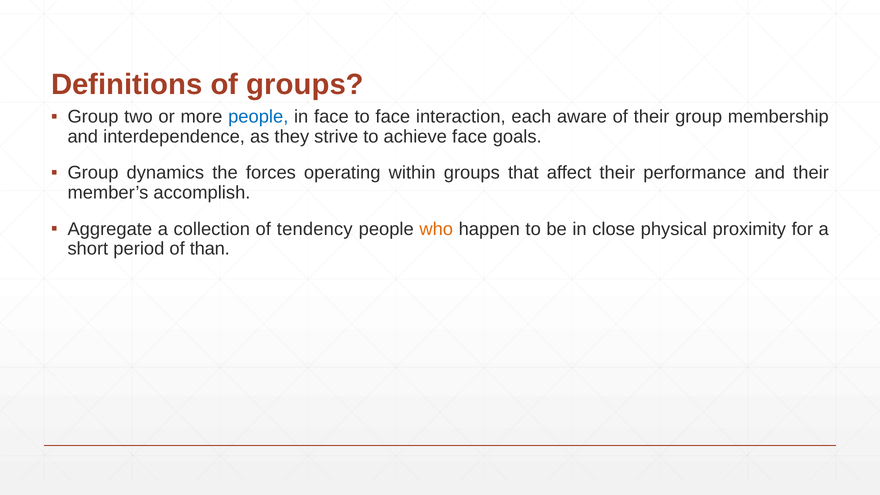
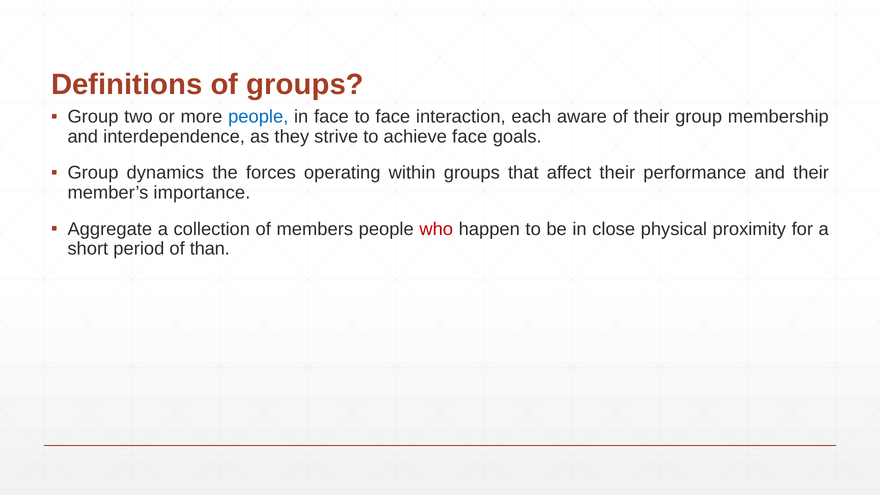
accomplish: accomplish -> importance
tendency: tendency -> members
who colour: orange -> red
